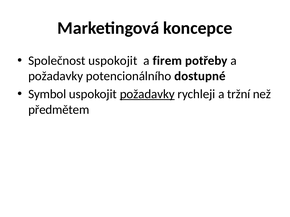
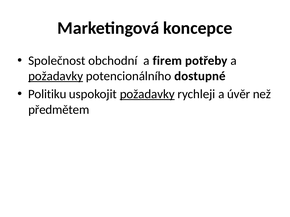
Společnost uspokojit: uspokojit -> obchodní
požadavky at (56, 76) underline: none -> present
Symbol: Symbol -> Politiku
tržní: tržní -> úvěr
